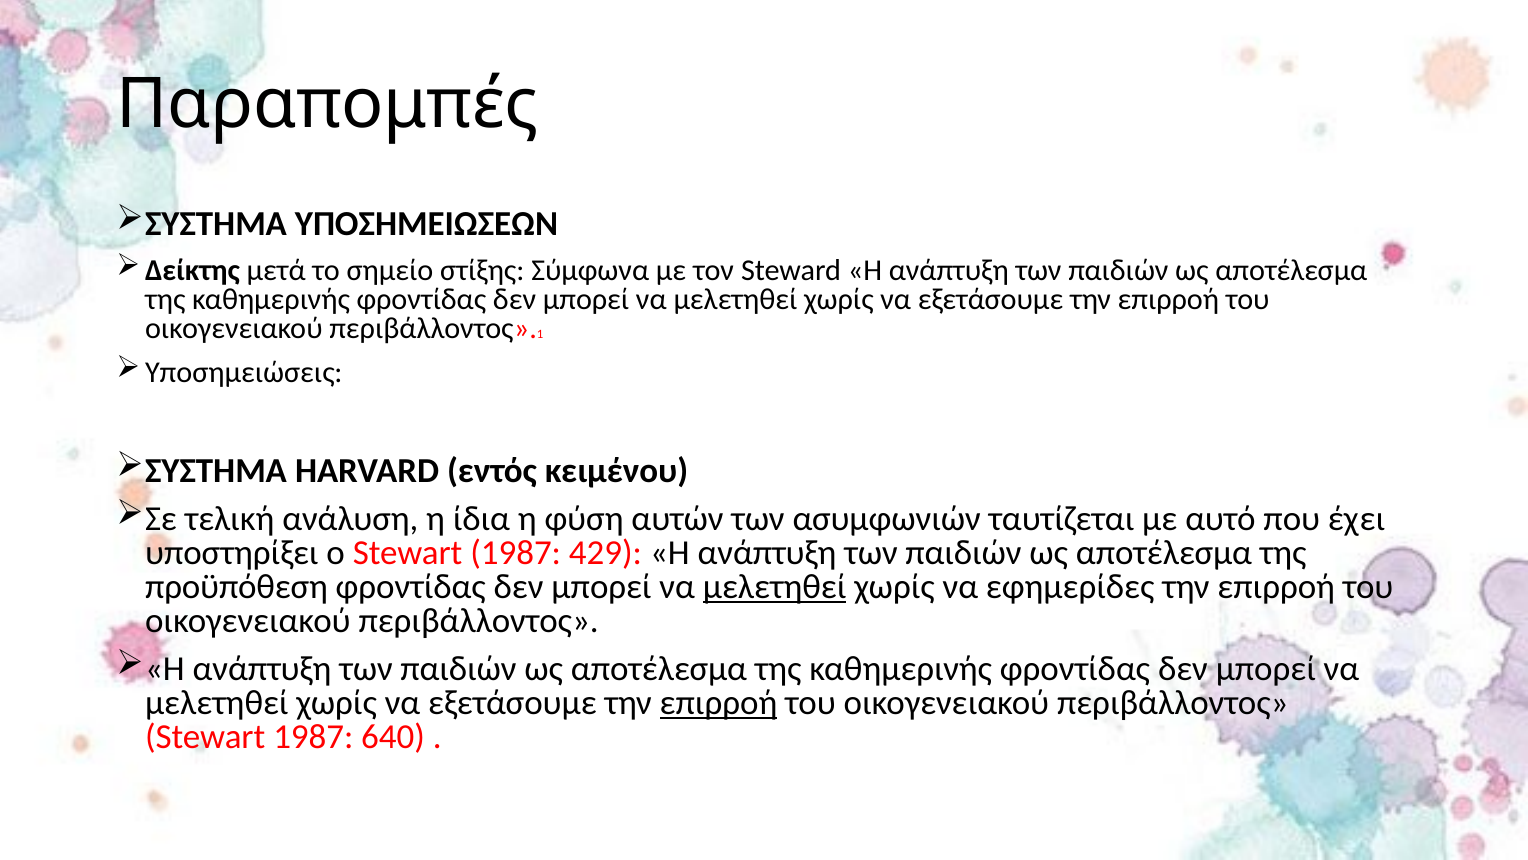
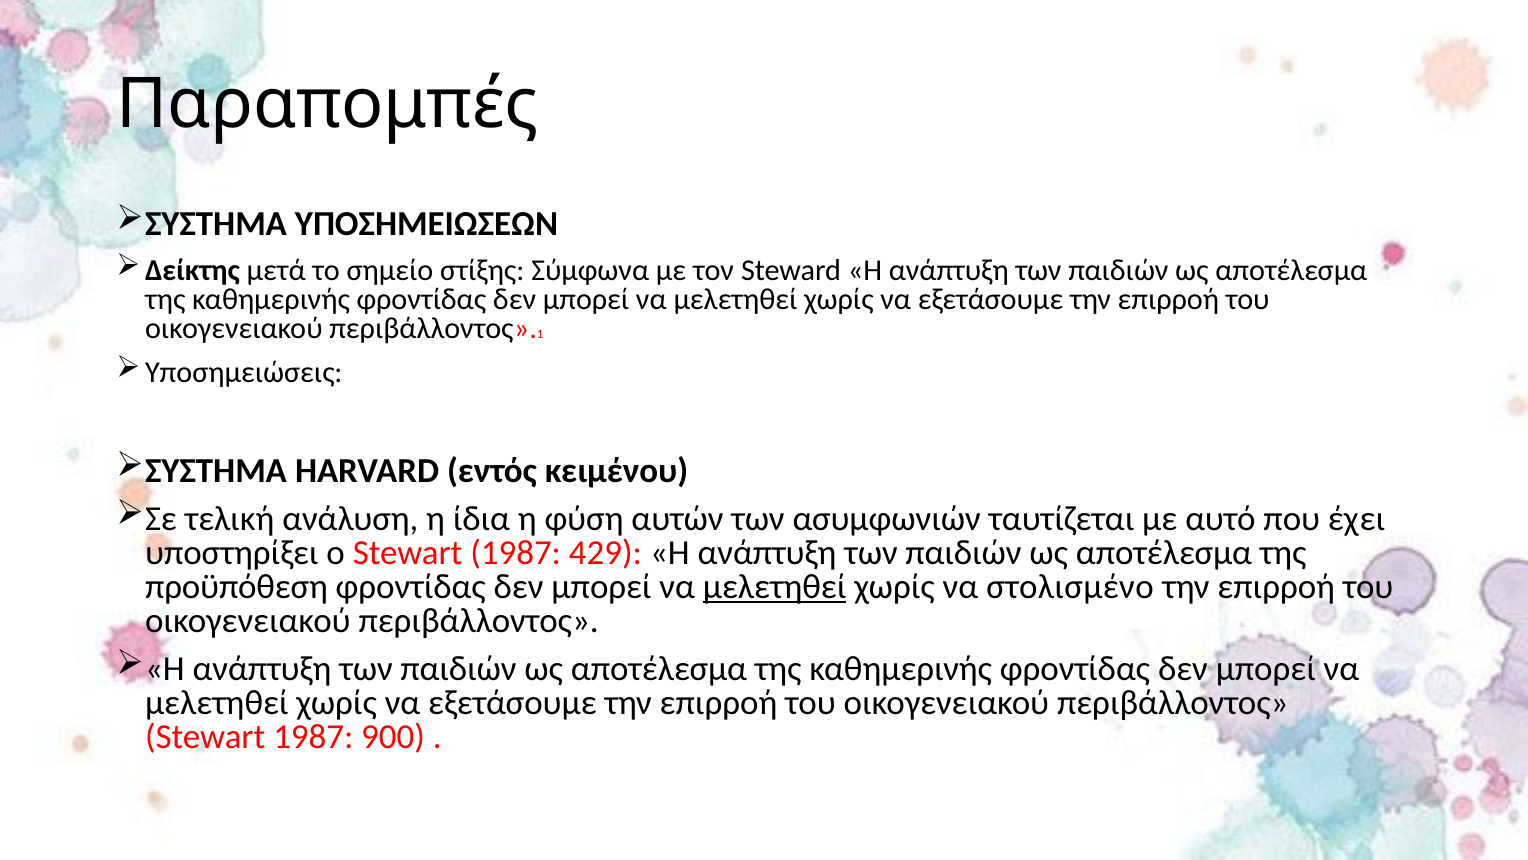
εφημερίδες: εφημερίδες -> στολισμένο
επιρροή at (719, 703) underline: present -> none
640: 640 -> 900
